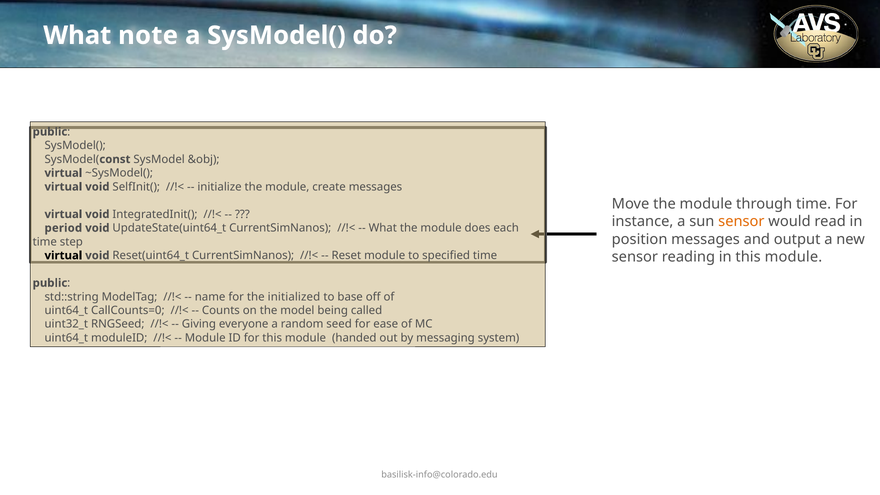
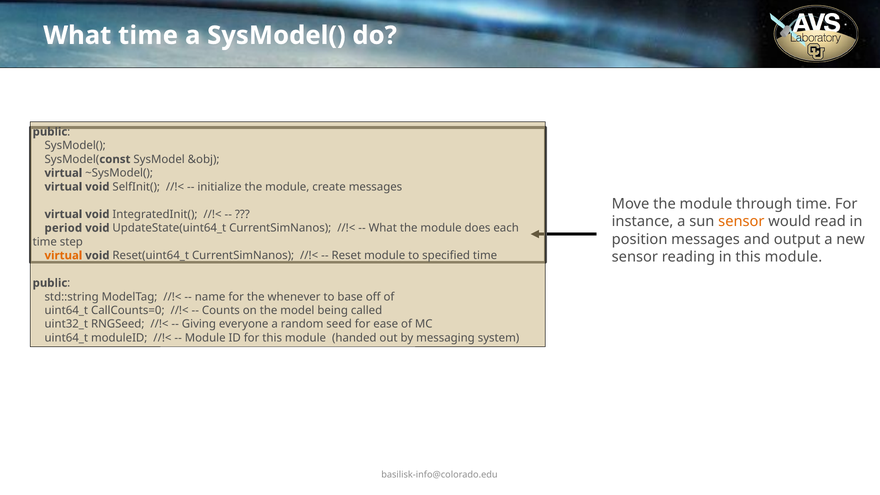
What note: note -> time
virtual at (63, 255) colour: black -> orange
initialized: initialized -> whenever
